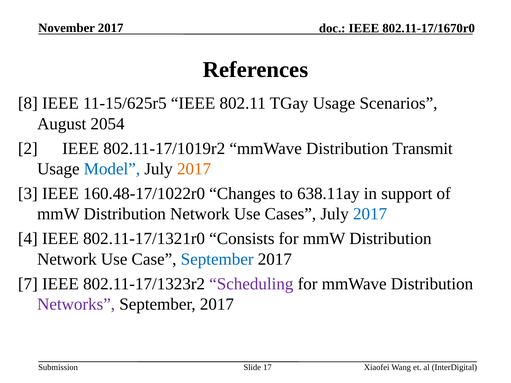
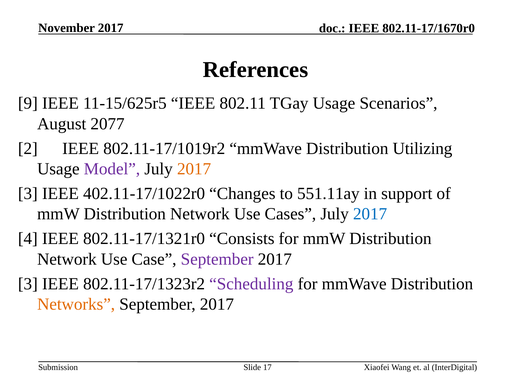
8: 8 -> 9
2054: 2054 -> 2077
Transmit: Transmit -> Utilizing
Model colour: blue -> purple
160.48-17/1022r0: 160.48-17/1022r0 -> 402.11-17/1022r0
638.11ay: 638.11ay -> 551.11ay
September at (217, 259) colour: blue -> purple
7 at (28, 284): 7 -> 3
Networks colour: purple -> orange
